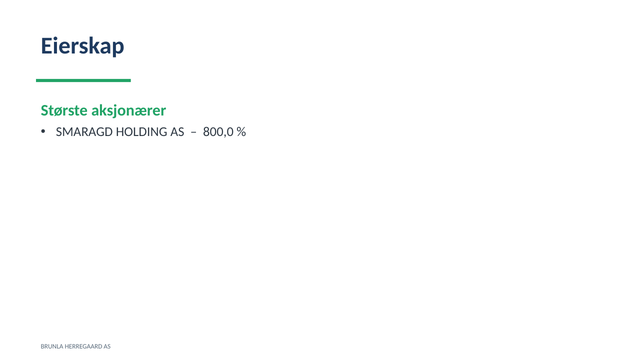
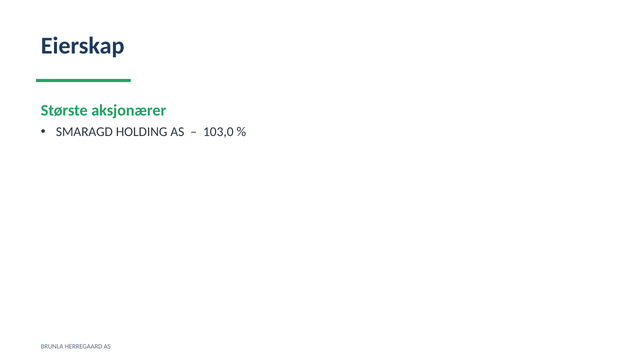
800,0: 800,0 -> 103,0
